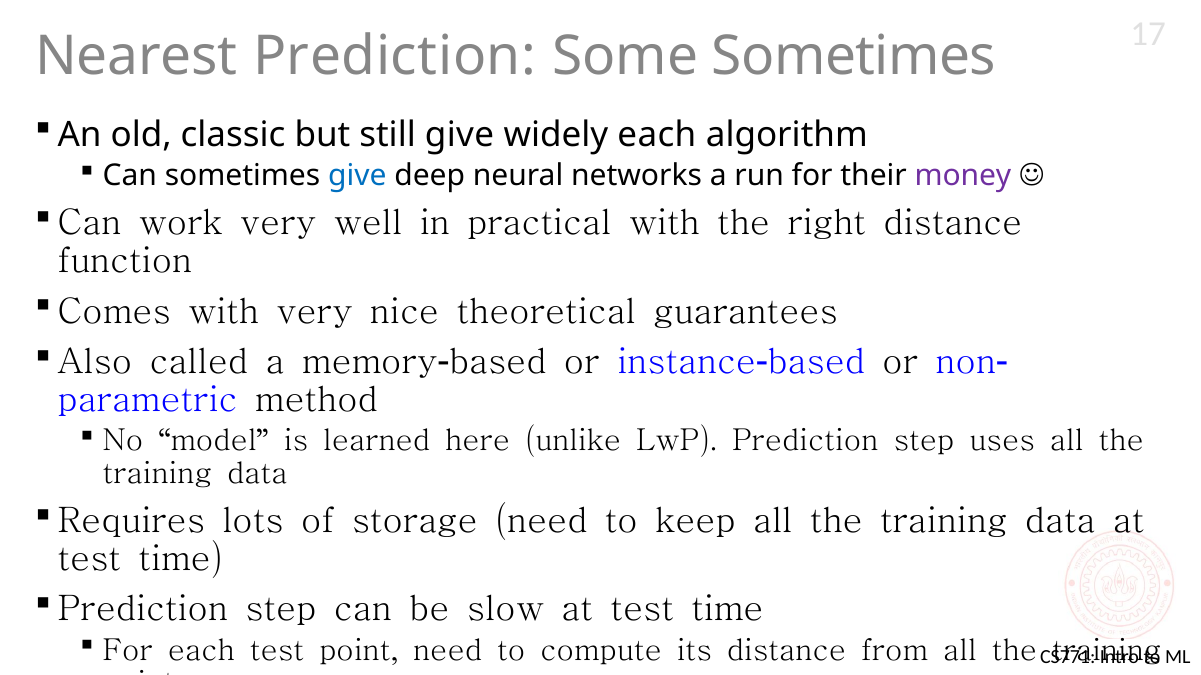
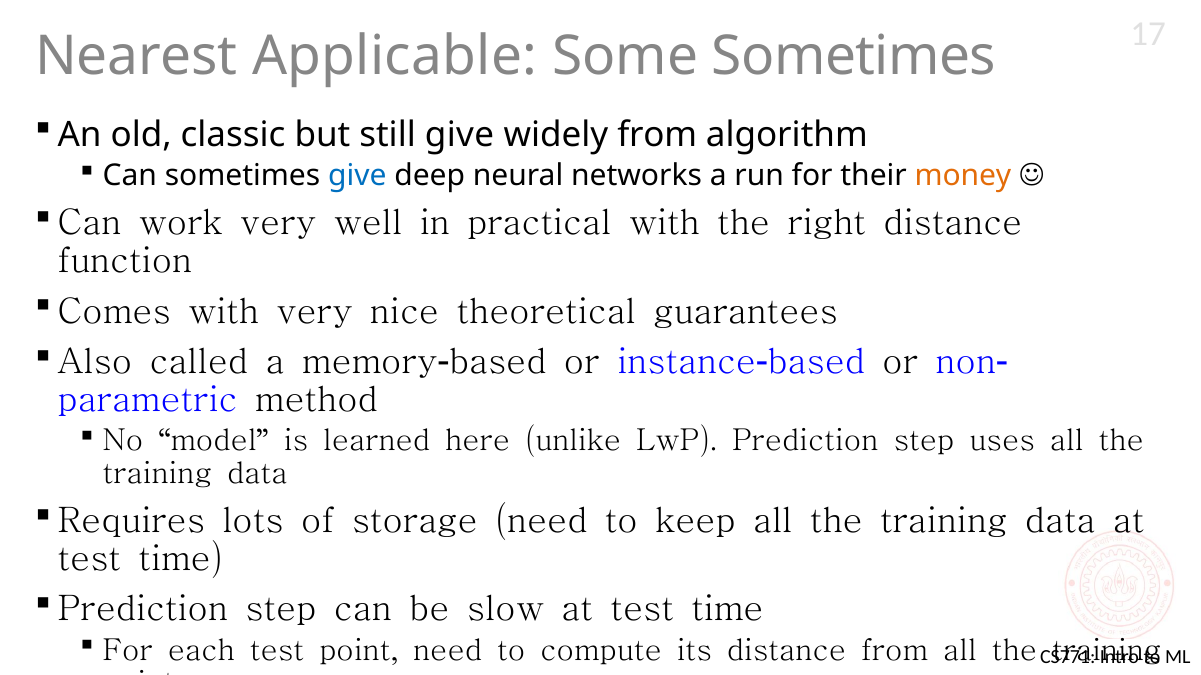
Nearest Prediction: Prediction -> Applicable
widely each: each -> from
money colour: purple -> orange
